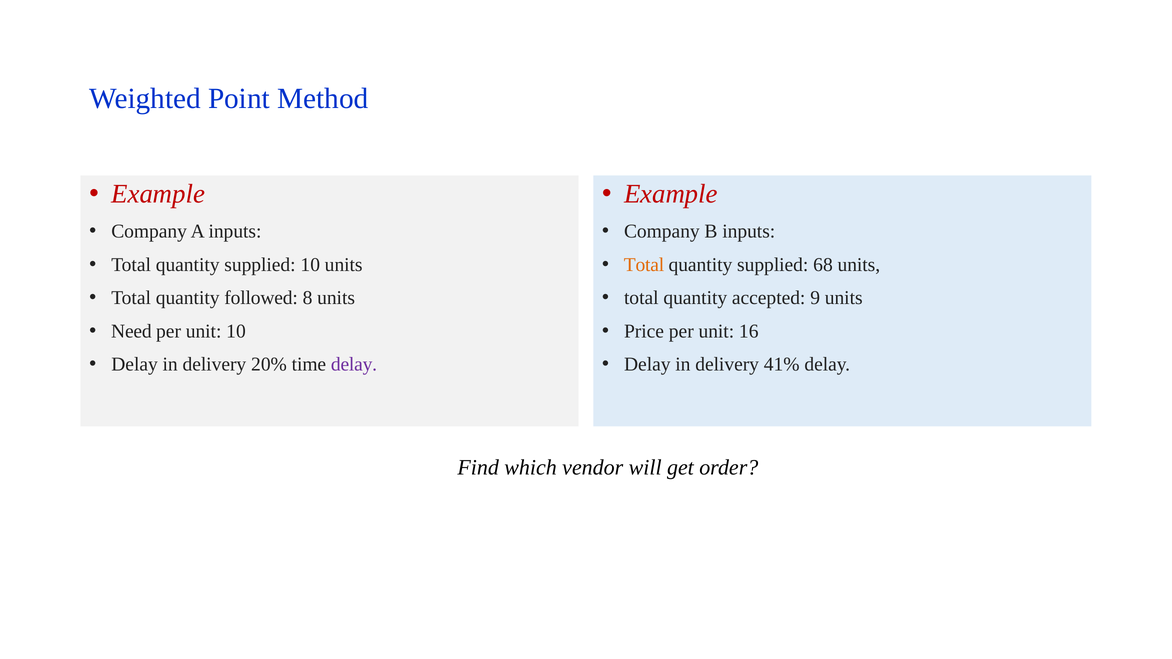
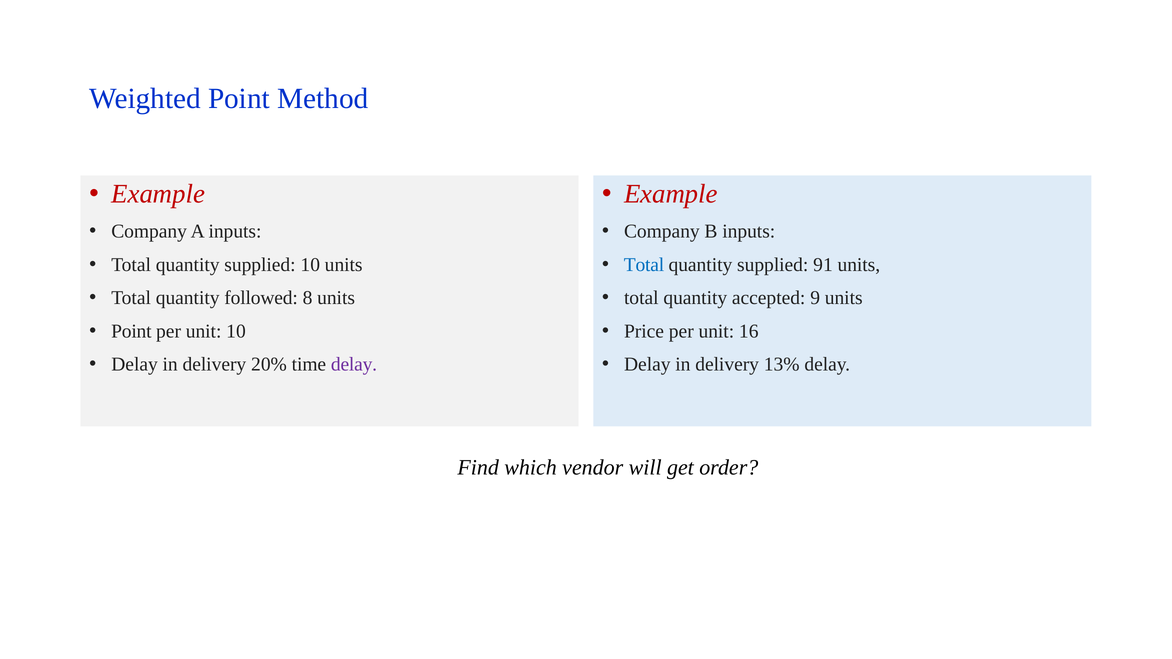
Total at (644, 265) colour: orange -> blue
68: 68 -> 91
Need at (131, 331): Need -> Point
41%: 41% -> 13%
